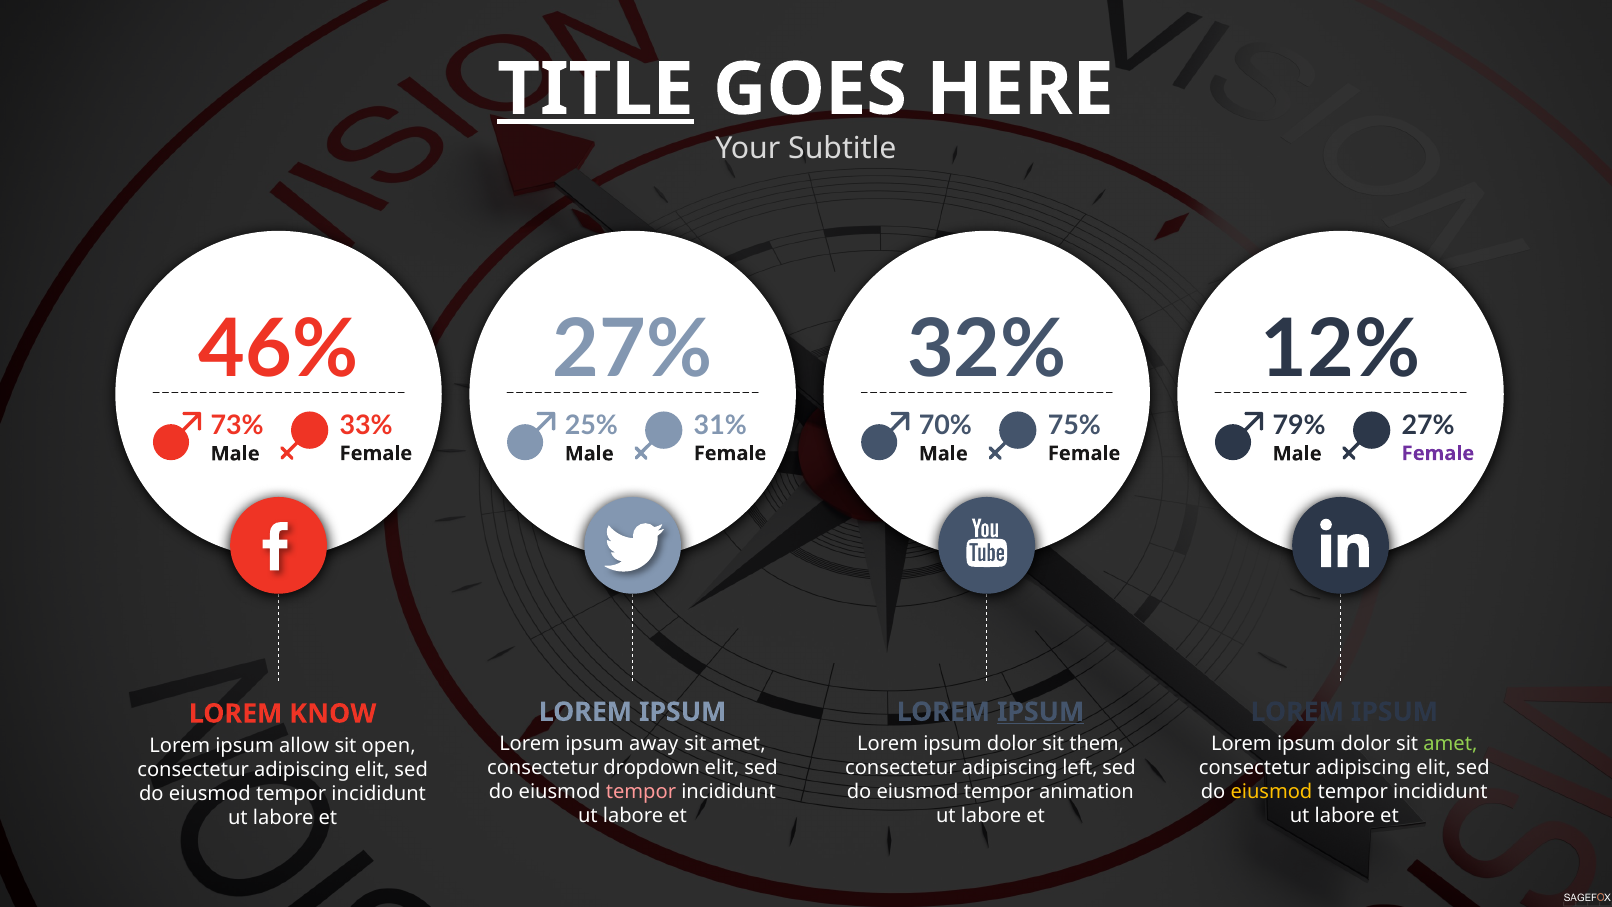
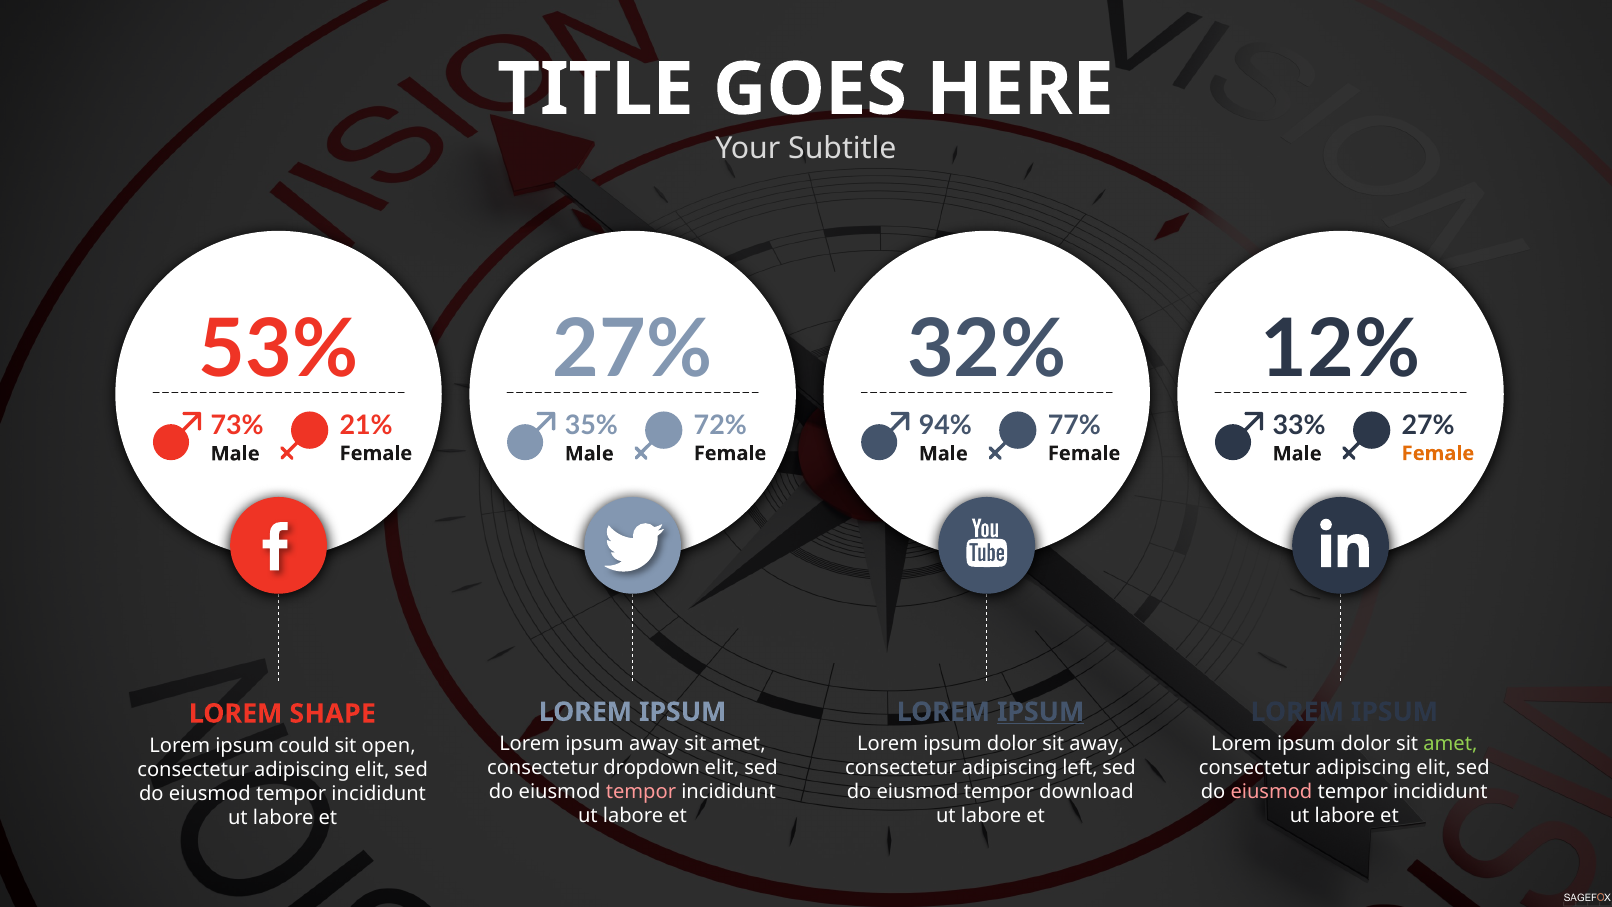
TITLE underline: present -> none
46%: 46% -> 53%
33%: 33% -> 21%
31%: 31% -> 72%
75%: 75% -> 77%
25%: 25% -> 35%
70%: 70% -> 94%
79%: 79% -> 33%
Female at (1438, 453) colour: purple -> orange
KNOW: KNOW -> SHAPE
sit them: them -> away
allow: allow -> could
animation: animation -> download
eiusmod at (1271, 792) colour: yellow -> pink
